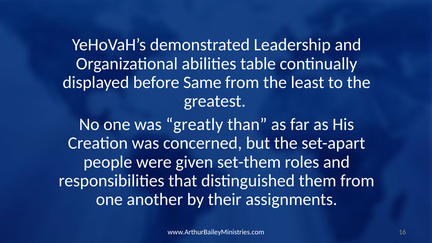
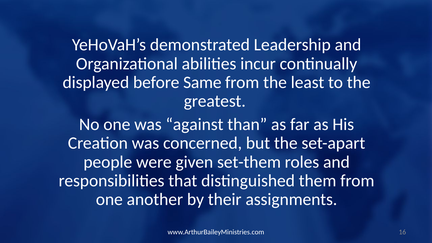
table: table -> incur
greatly: greatly -> against
